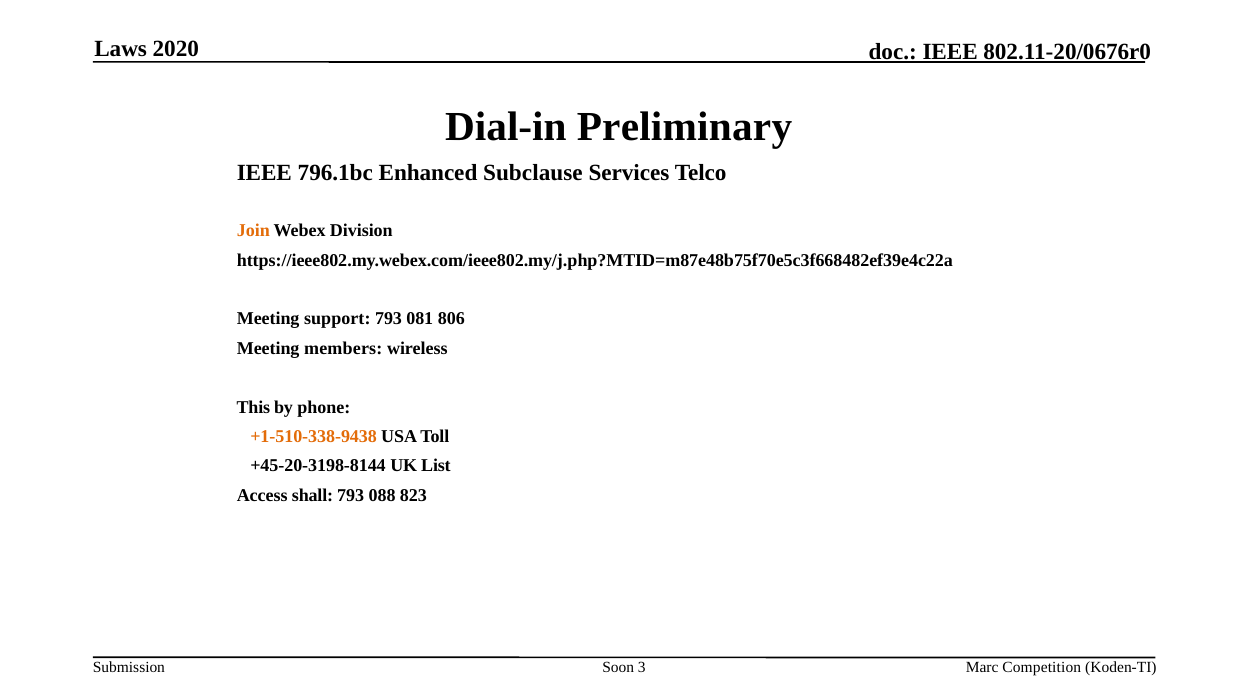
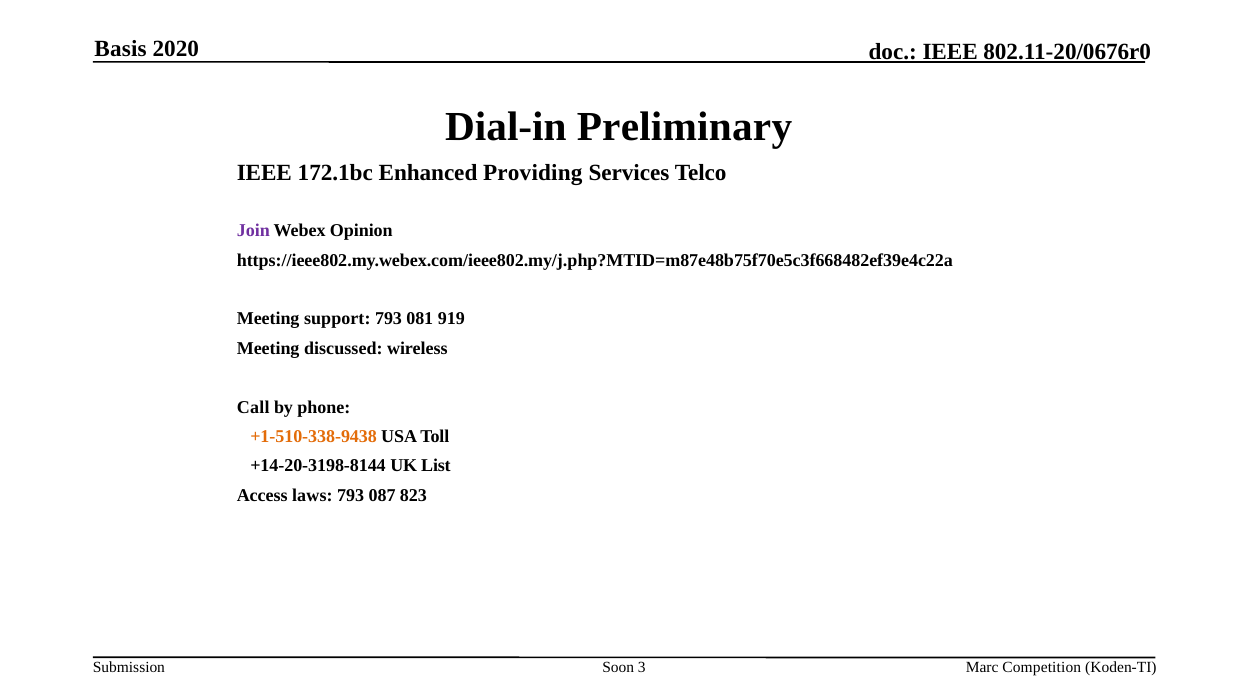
Laws: Laws -> Basis
796.1bc: 796.1bc -> 172.1bc
Subclause: Subclause -> Providing
Join colour: orange -> purple
Division: Division -> Opinion
806: 806 -> 919
members: members -> discussed
This: This -> Call
+45-20-3198-8144: +45-20-3198-8144 -> +14-20-3198-8144
shall: shall -> laws
088: 088 -> 087
